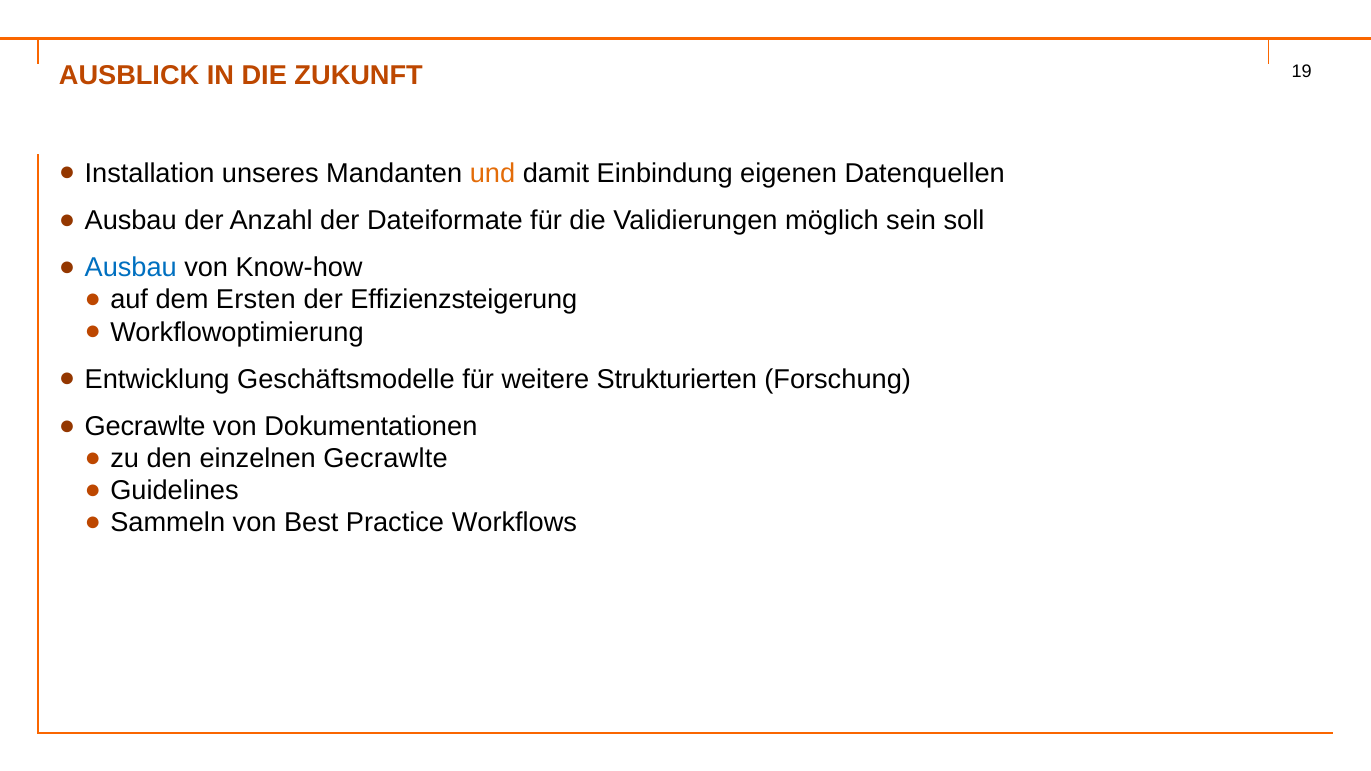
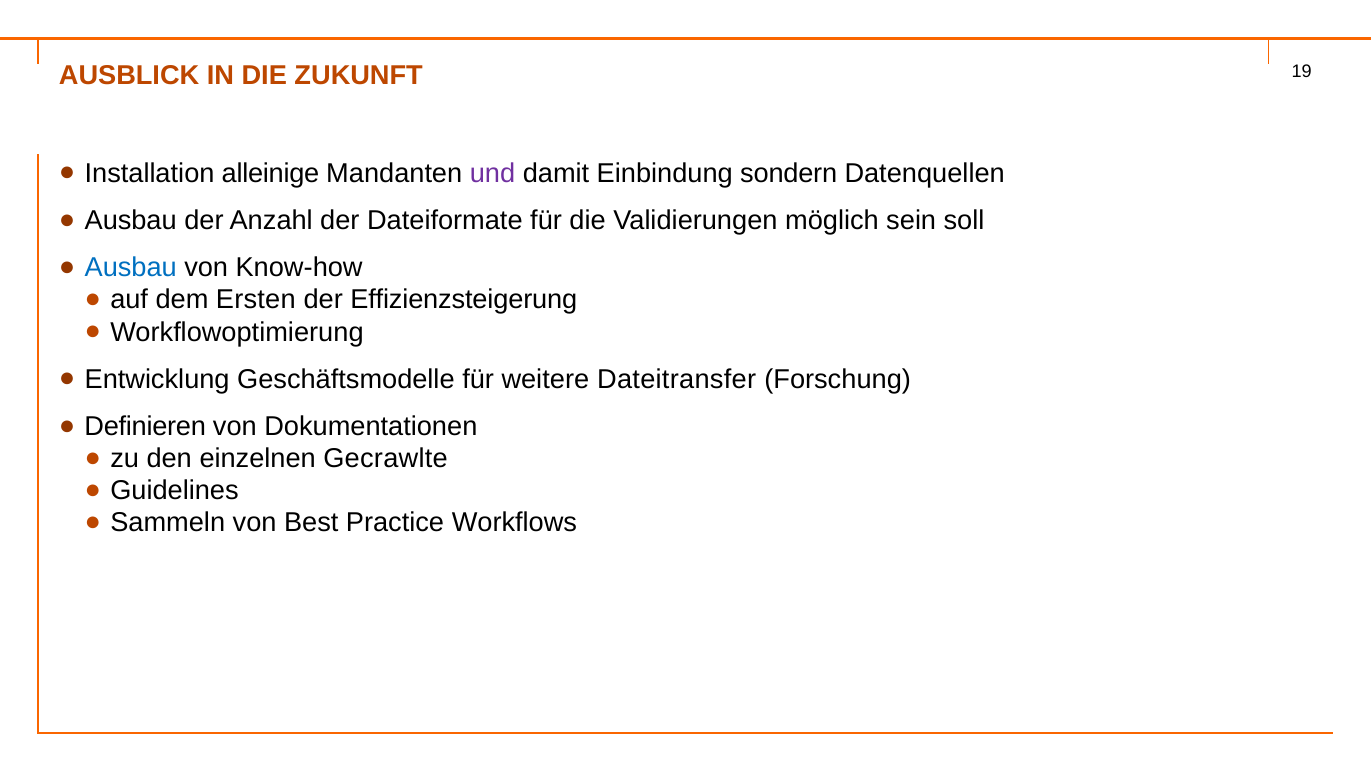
unseres: unseres -> alleinige
und colour: orange -> purple
eigenen: eigenen -> sondern
Strukturierten: Strukturierten -> Dateitransfer
Gecrawlte at (145, 427): Gecrawlte -> Definieren
